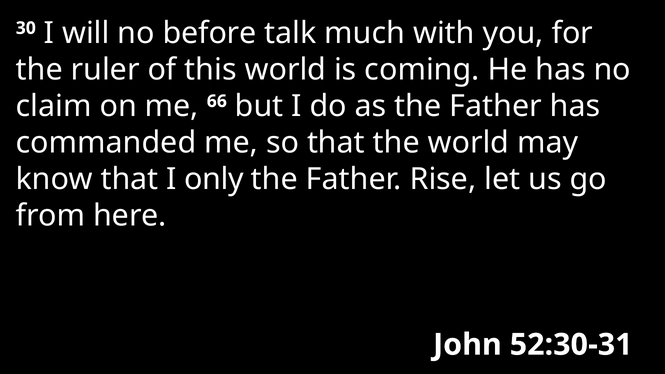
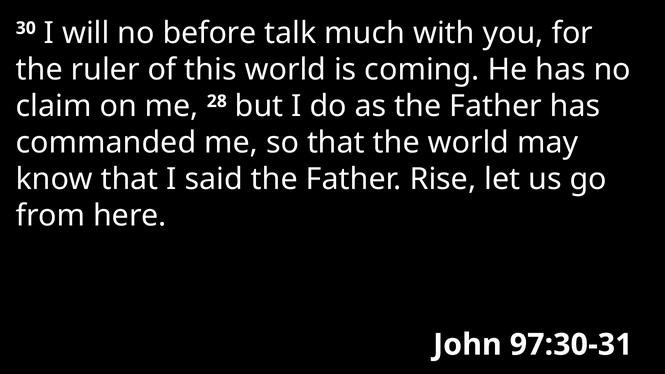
66: 66 -> 28
only: only -> said
52:30-31: 52:30-31 -> 97:30-31
